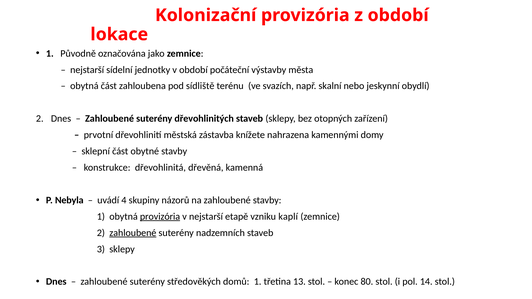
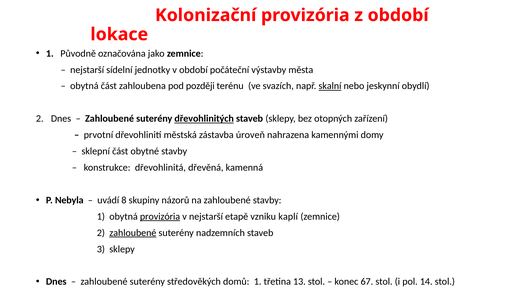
sídliště: sídliště -> později
skalní underline: none -> present
dřevohlinitých underline: none -> present
knížete: knížete -> úroveň
4: 4 -> 8
80: 80 -> 67
